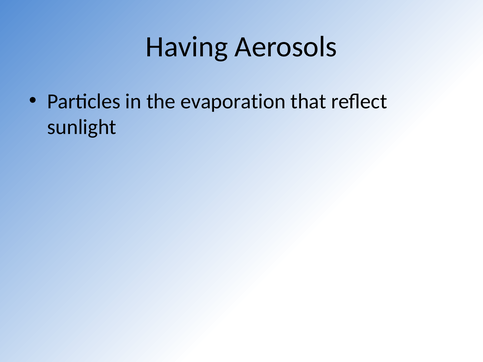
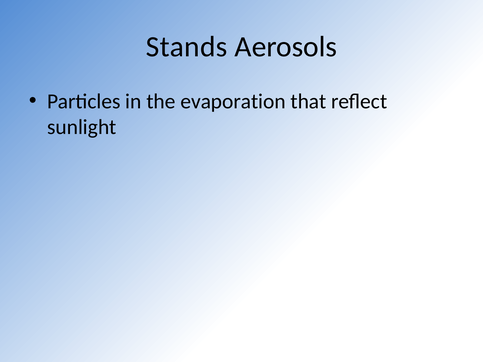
Having: Having -> Stands
